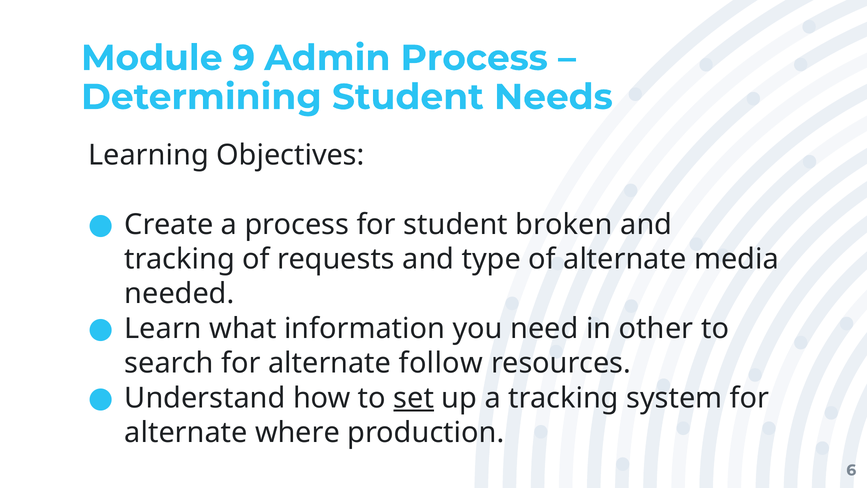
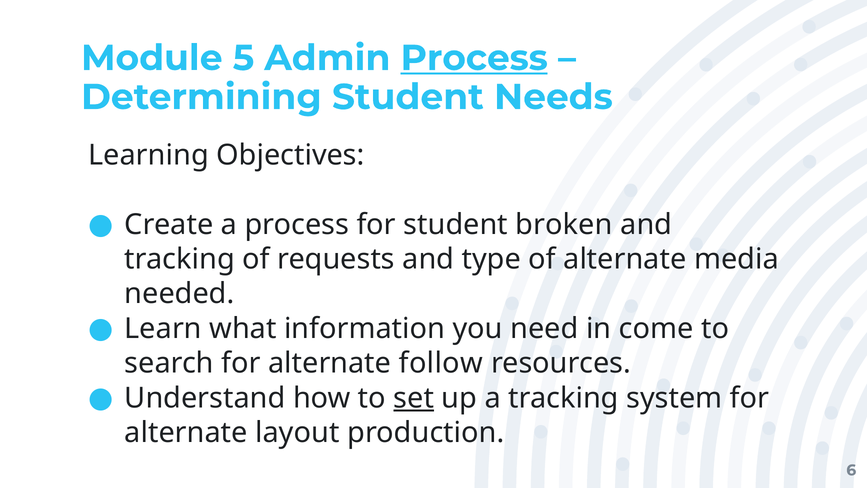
9: 9 -> 5
Process at (474, 58) underline: none -> present
other: other -> come
where: where -> layout
